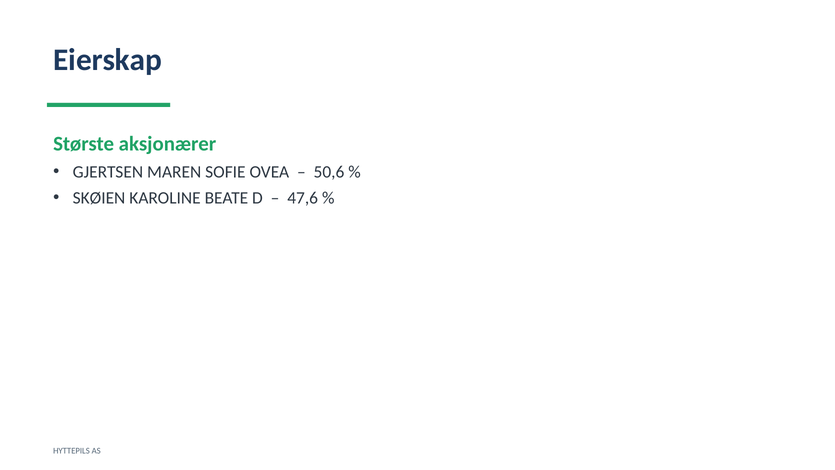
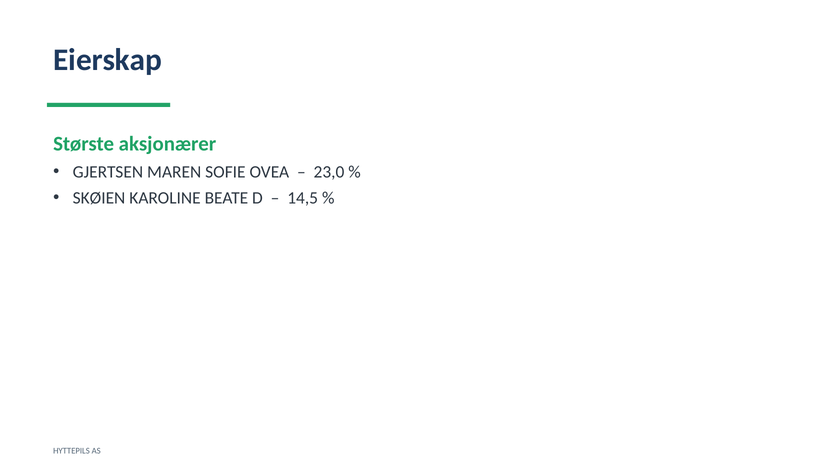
50,6: 50,6 -> 23,0
47,6: 47,6 -> 14,5
